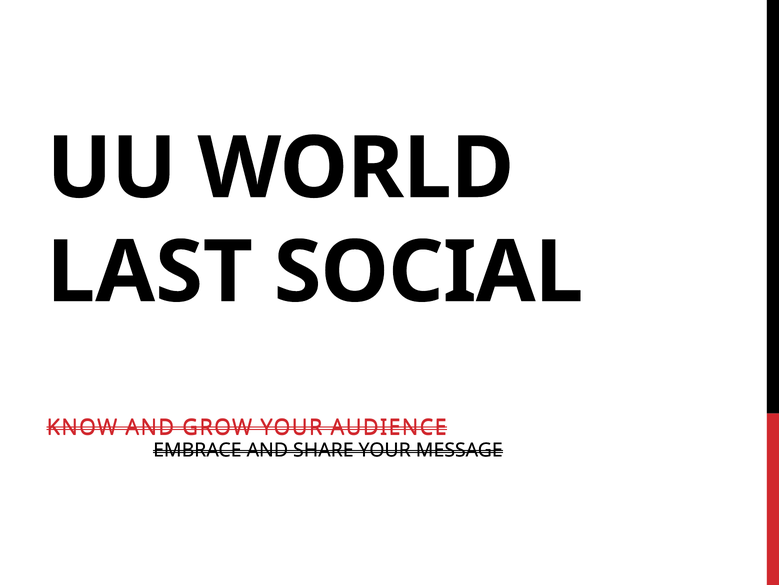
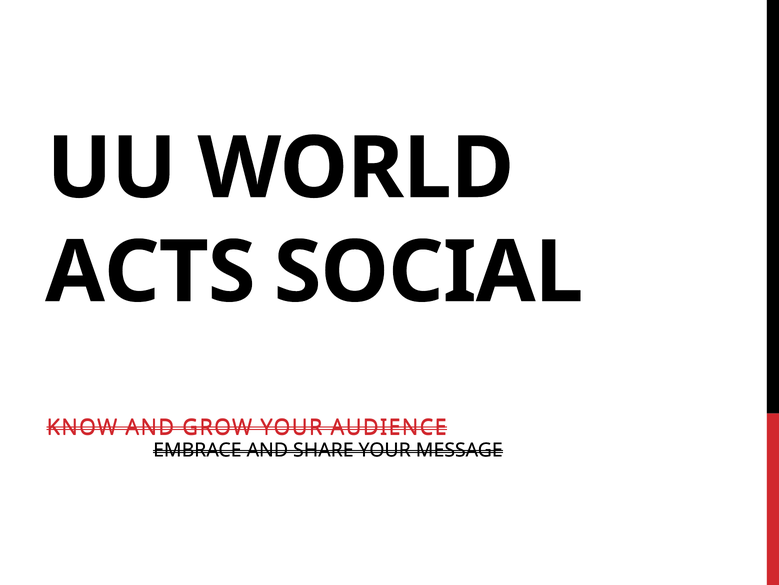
LAST: LAST -> ACTS
